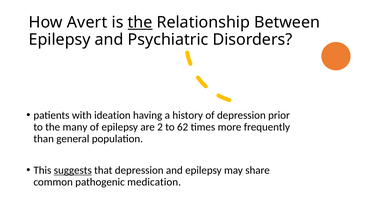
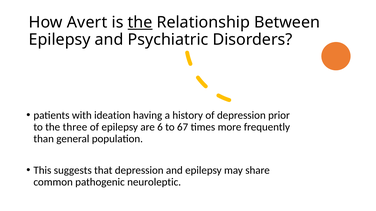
many: many -> three
2: 2 -> 6
62: 62 -> 67
suggests underline: present -> none
medication: medication -> neuroleptic
